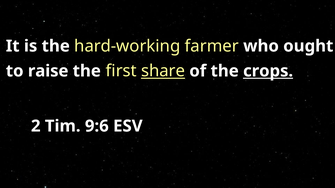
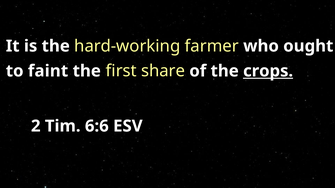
raise: raise -> faint
share underline: present -> none
9:6: 9:6 -> 6:6
